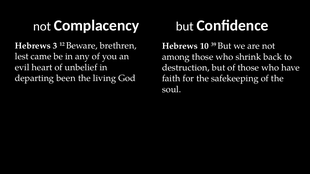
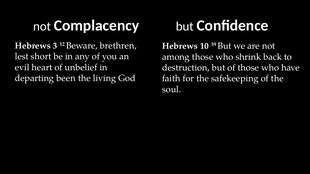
came: came -> short
